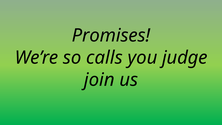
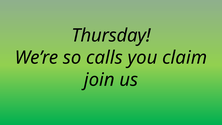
Promises: Promises -> Thursday
judge: judge -> claim
